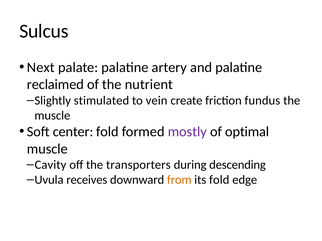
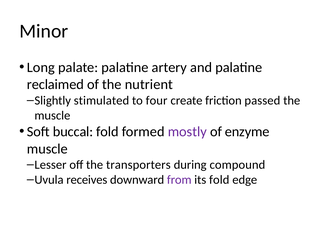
Sulcus: Sulcus -> Minor
Next: Next -> Long
vein: vein -> four
fundus: fundus -> passed
center: center -> buccal
optimal: optimal -> enzyme
Cavity: Cavity -> Lesser
descending: descending -> compound
from colour: orange -> purple
